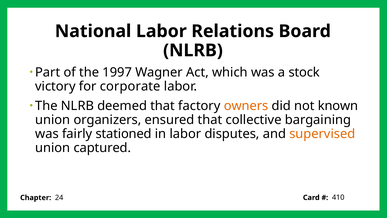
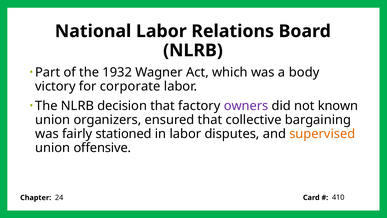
1997: 1997 -> 1932
stock: stock -> body
deemed: deemed -> decision
owners colour: orange -> purple
captured: captured -> offensive
